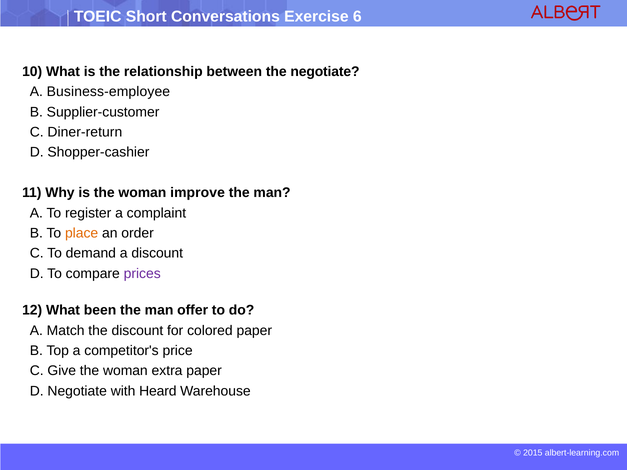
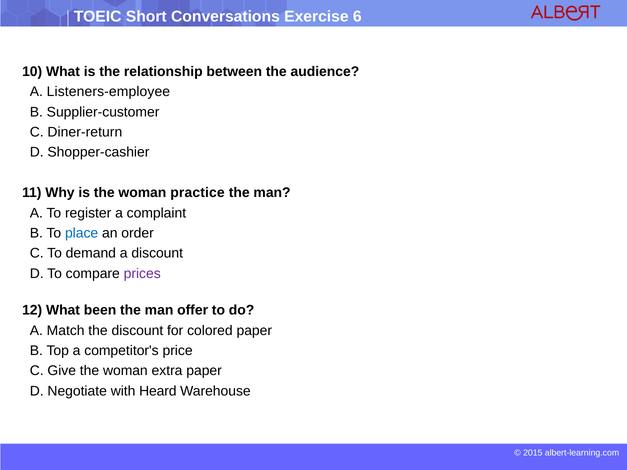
the negotiate: negotiate -> audience
Business-employee: Business-employee -> Listeners-employee
improve: improve -> practice
place colour: orange -> blue
